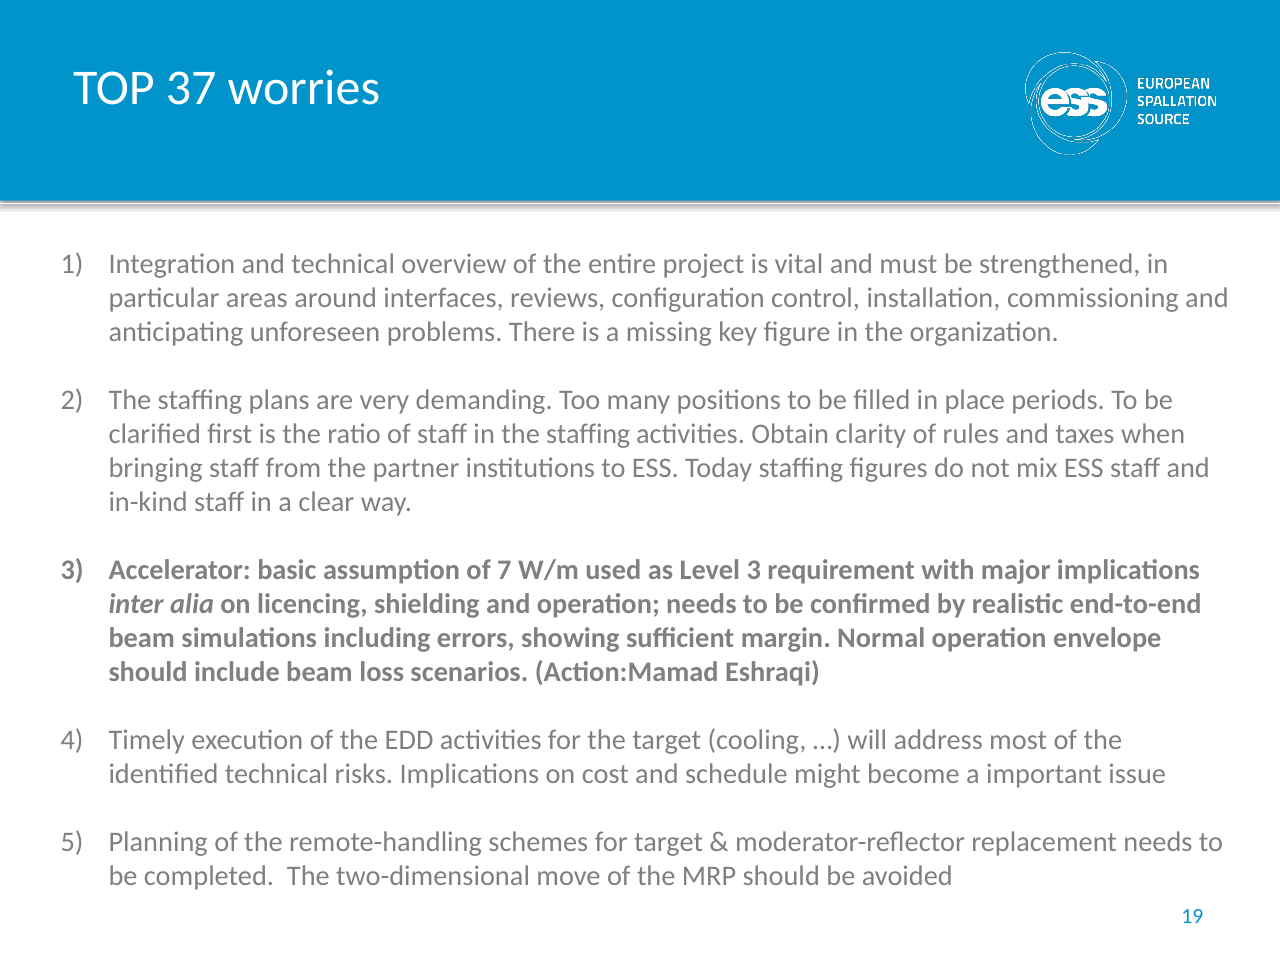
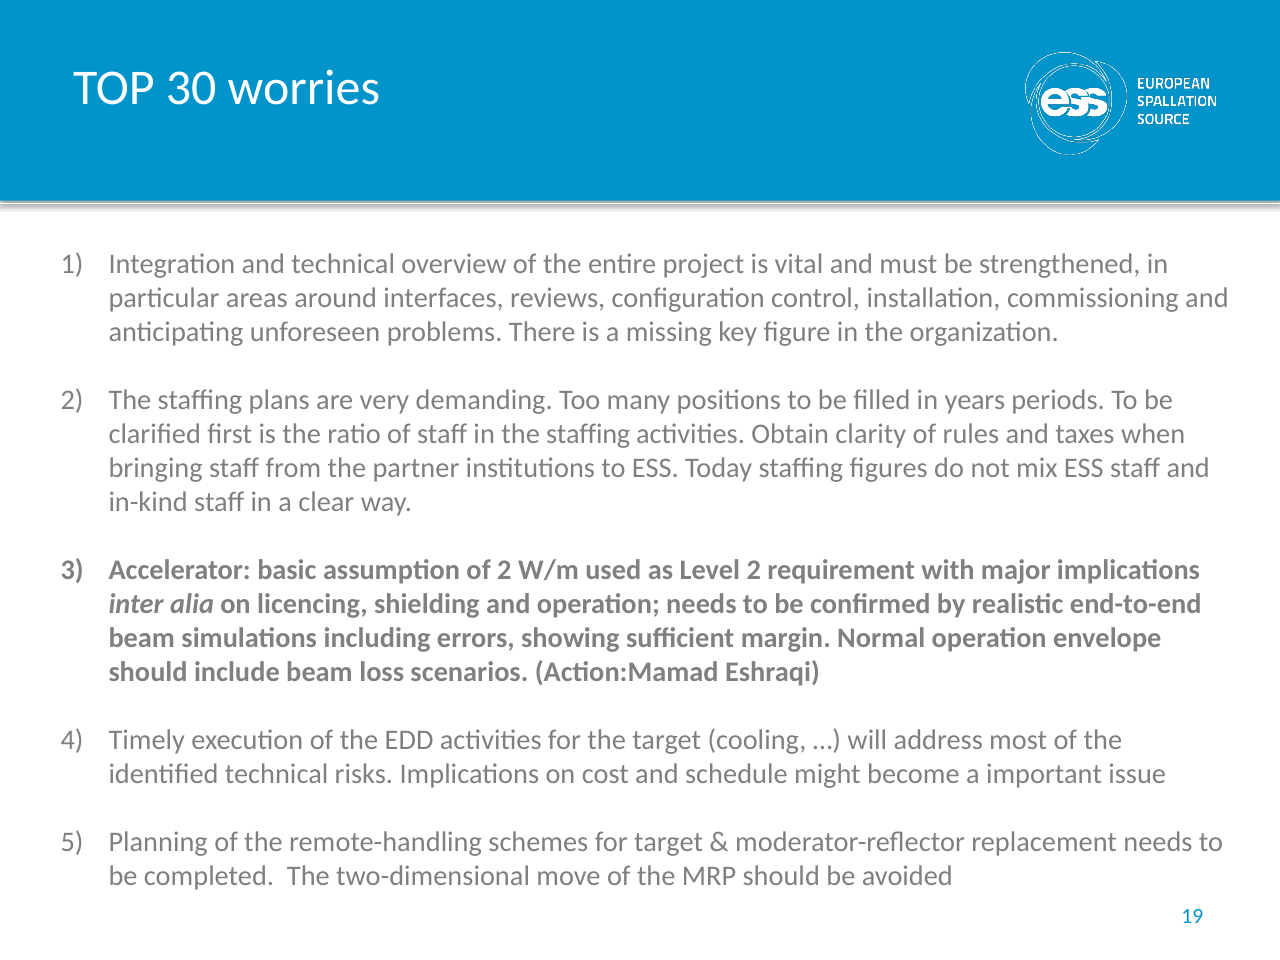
37: 37 -> 30
place: place -> years
of 7: 7 -> 2
Level 3: 3 -> 2
